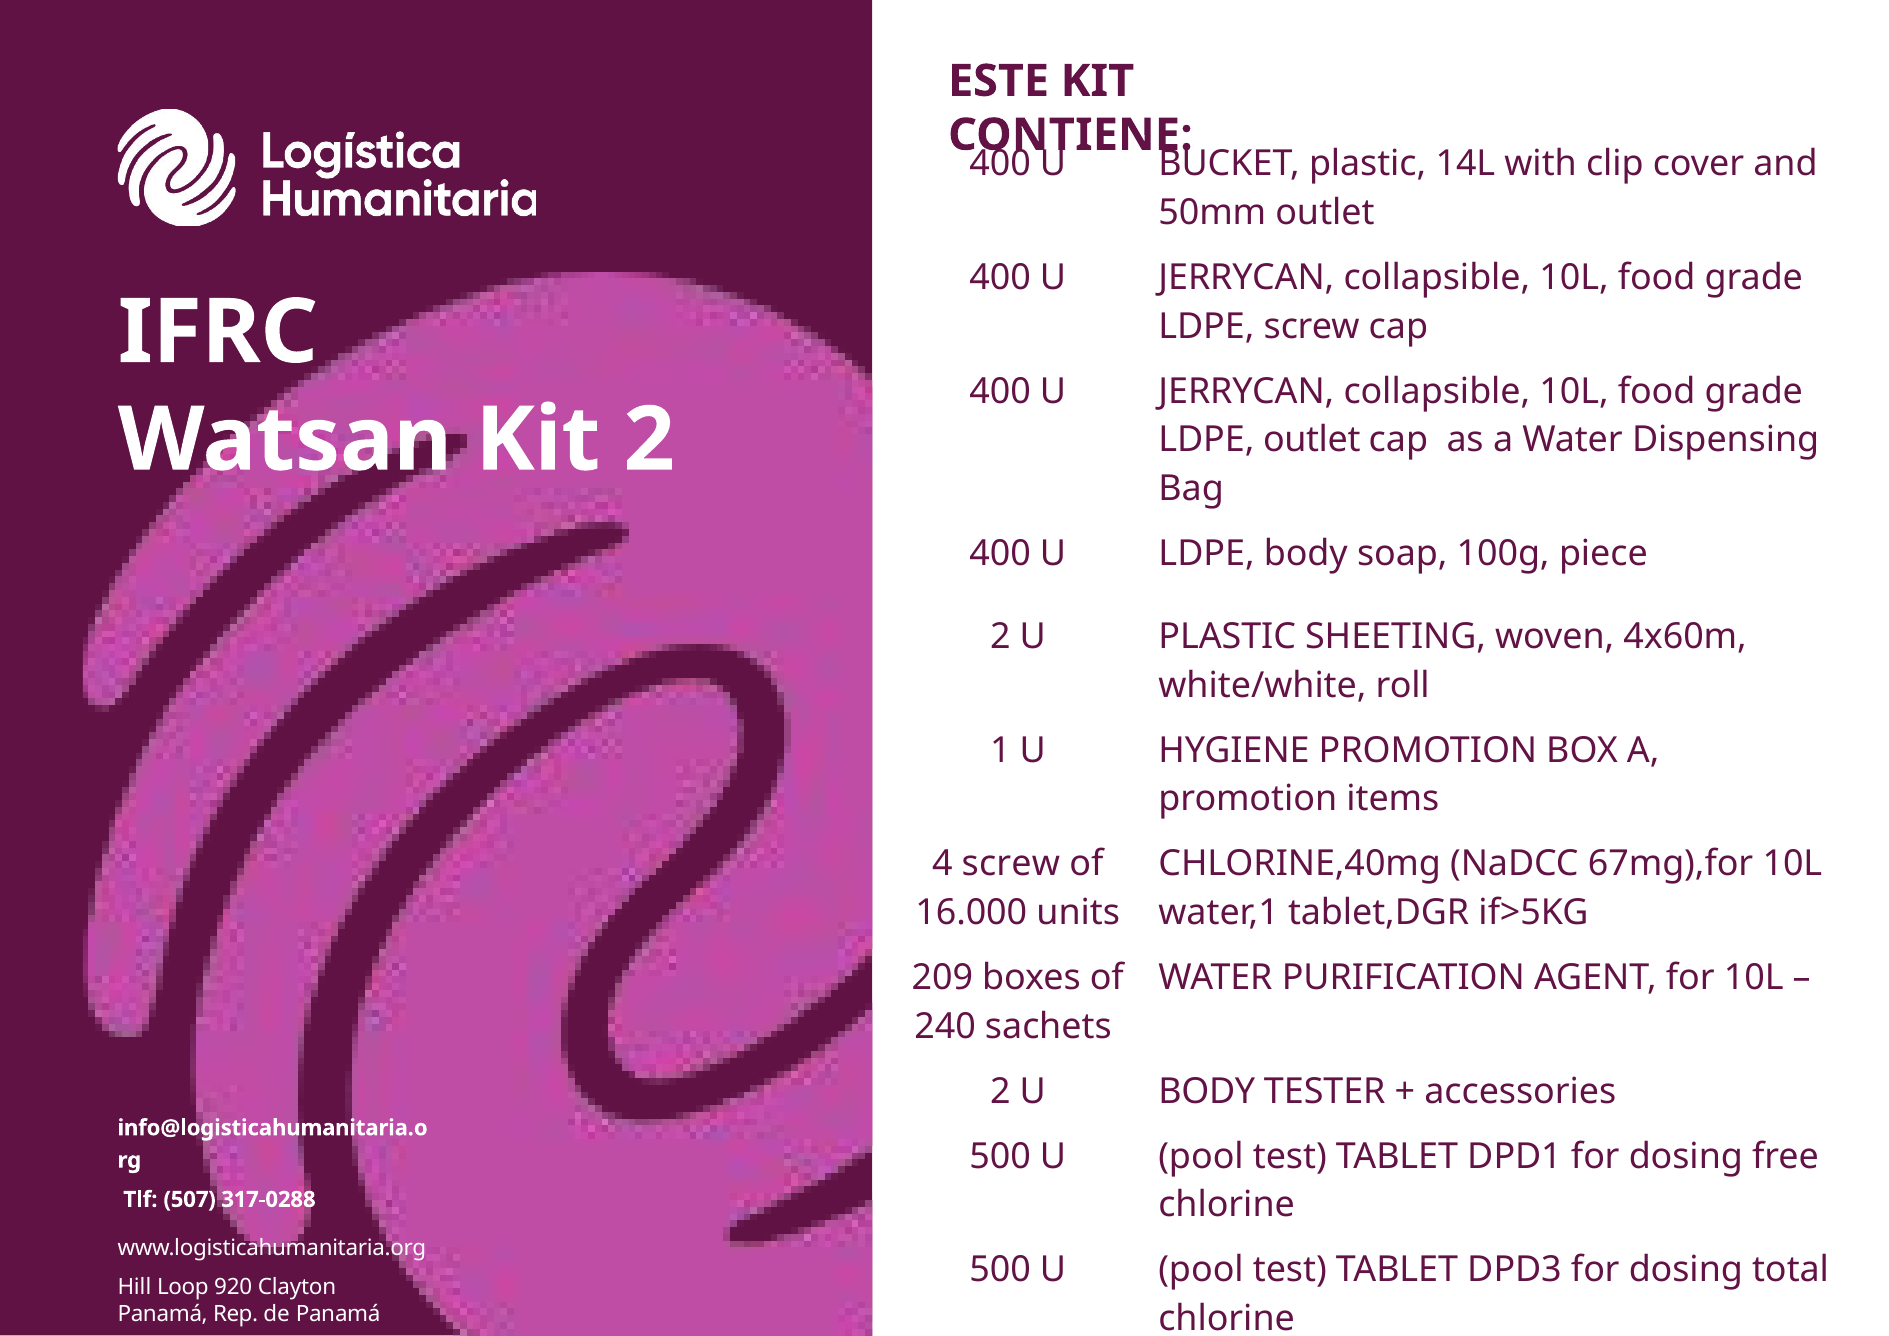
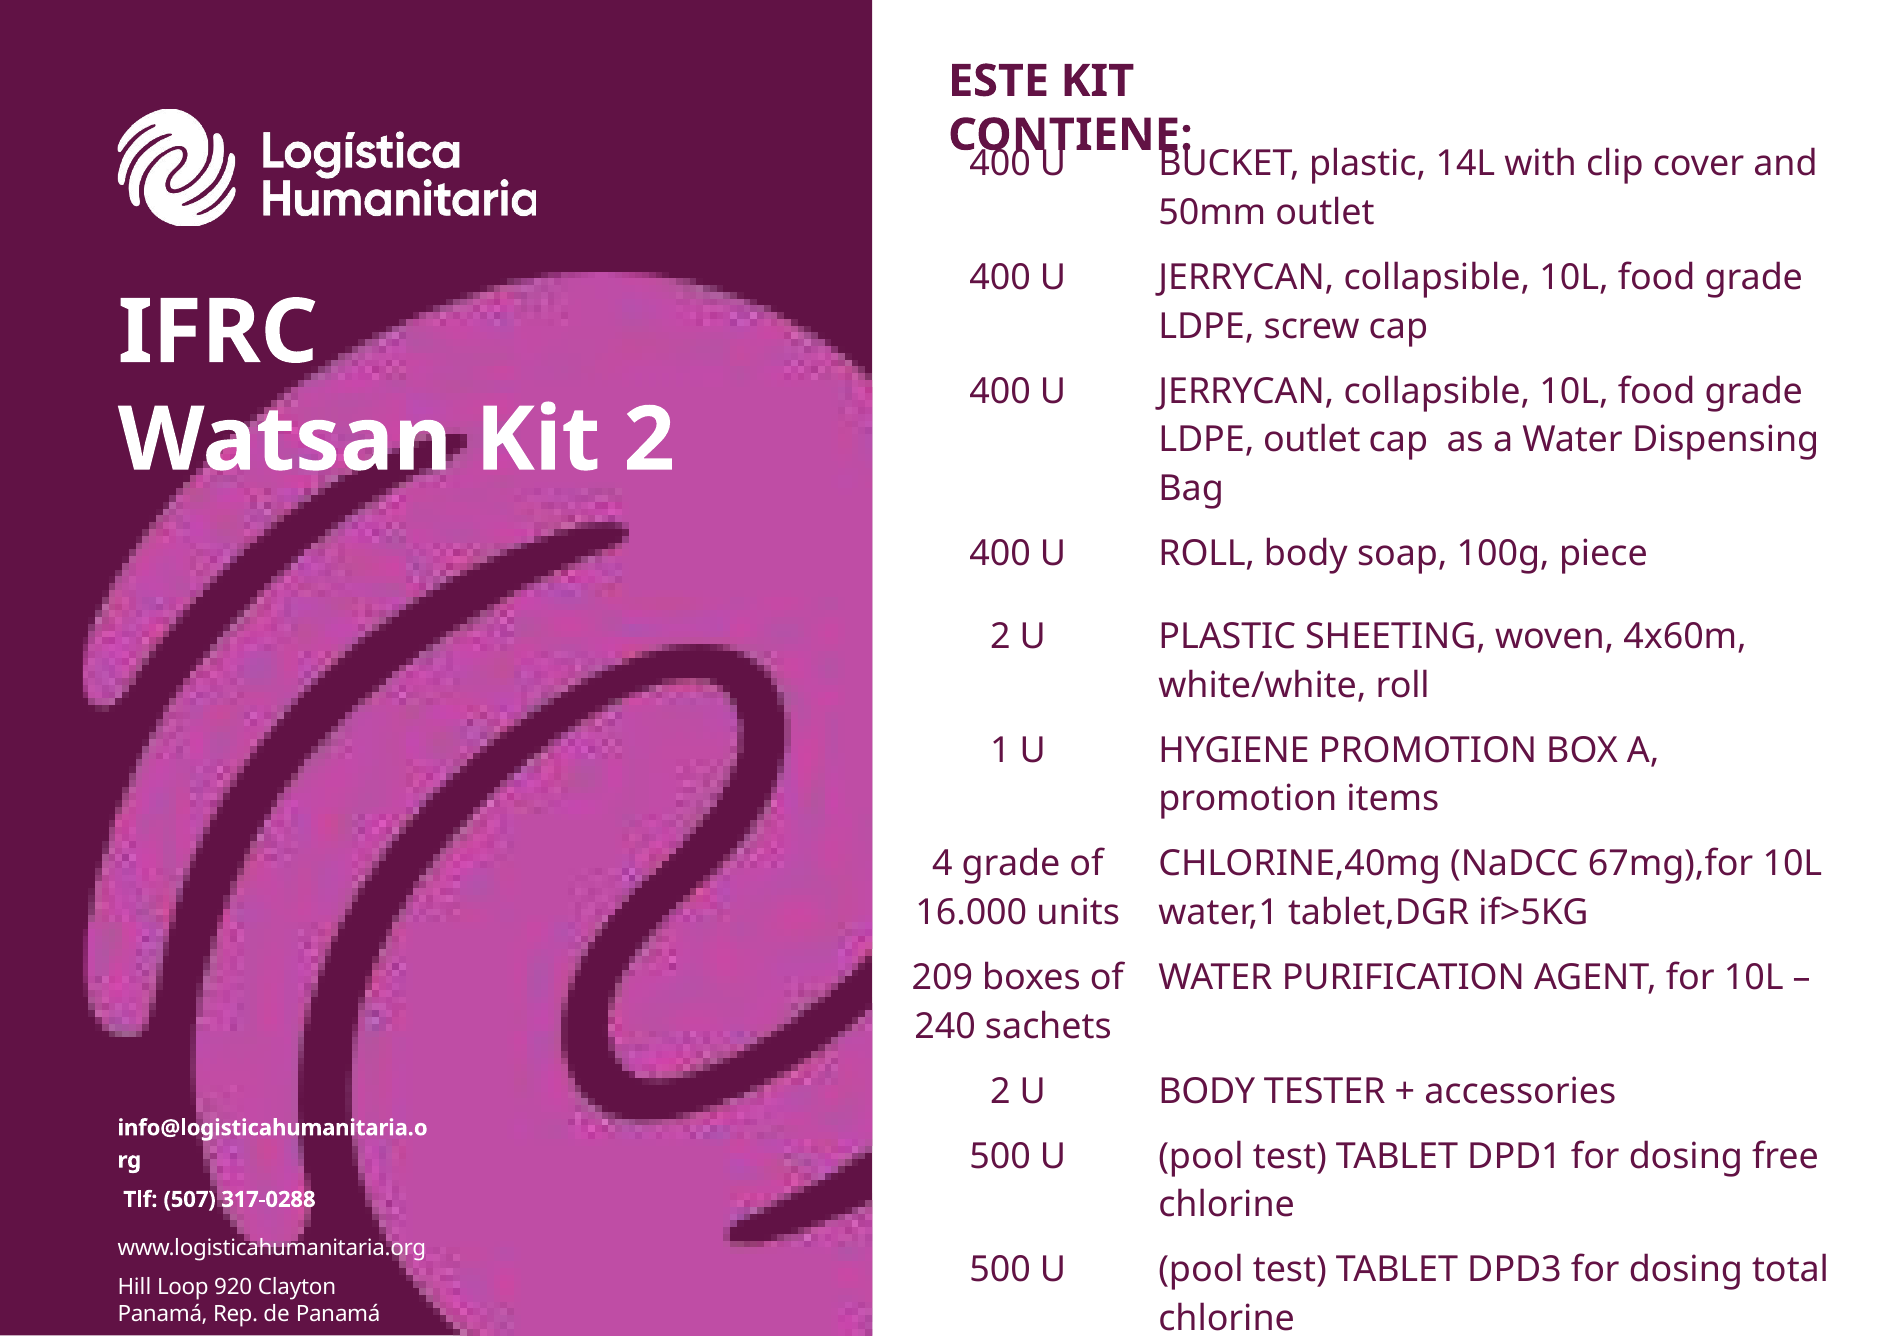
U LDPE: LDPE -> ROLL
4 screw: screw -> grade
